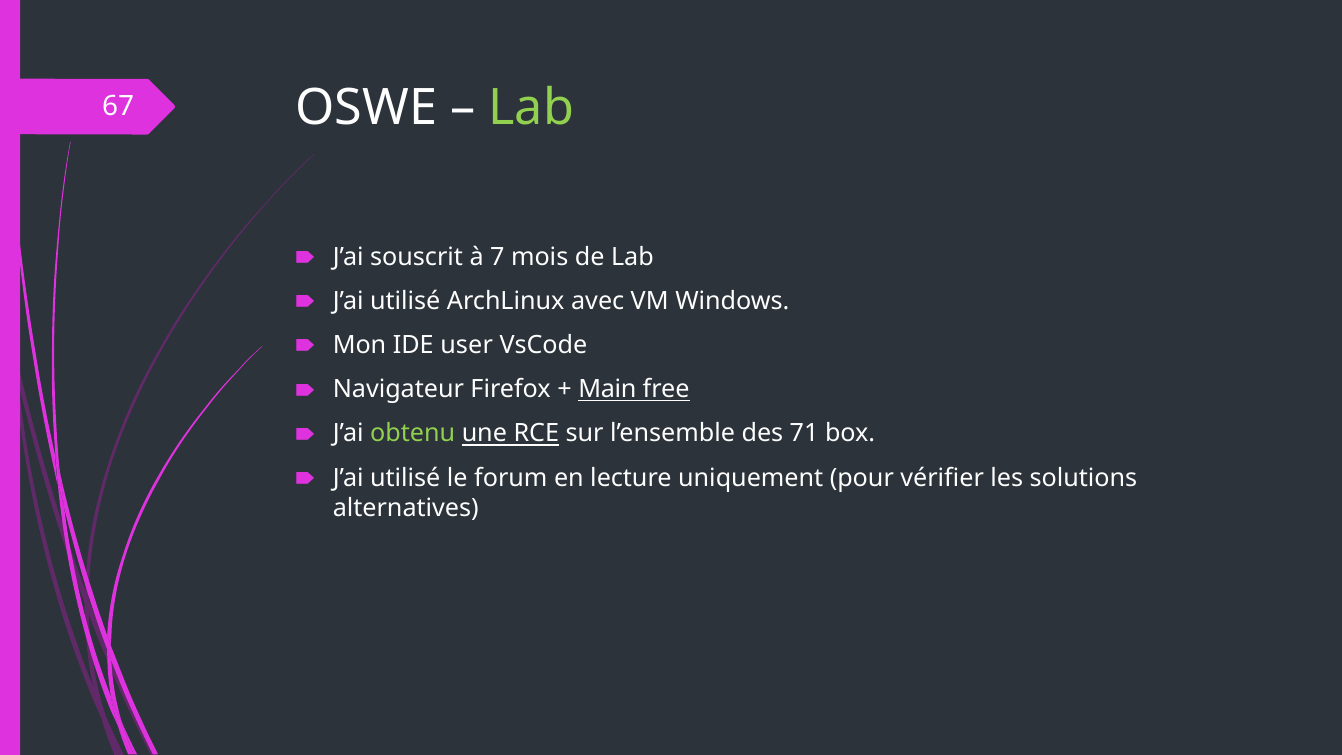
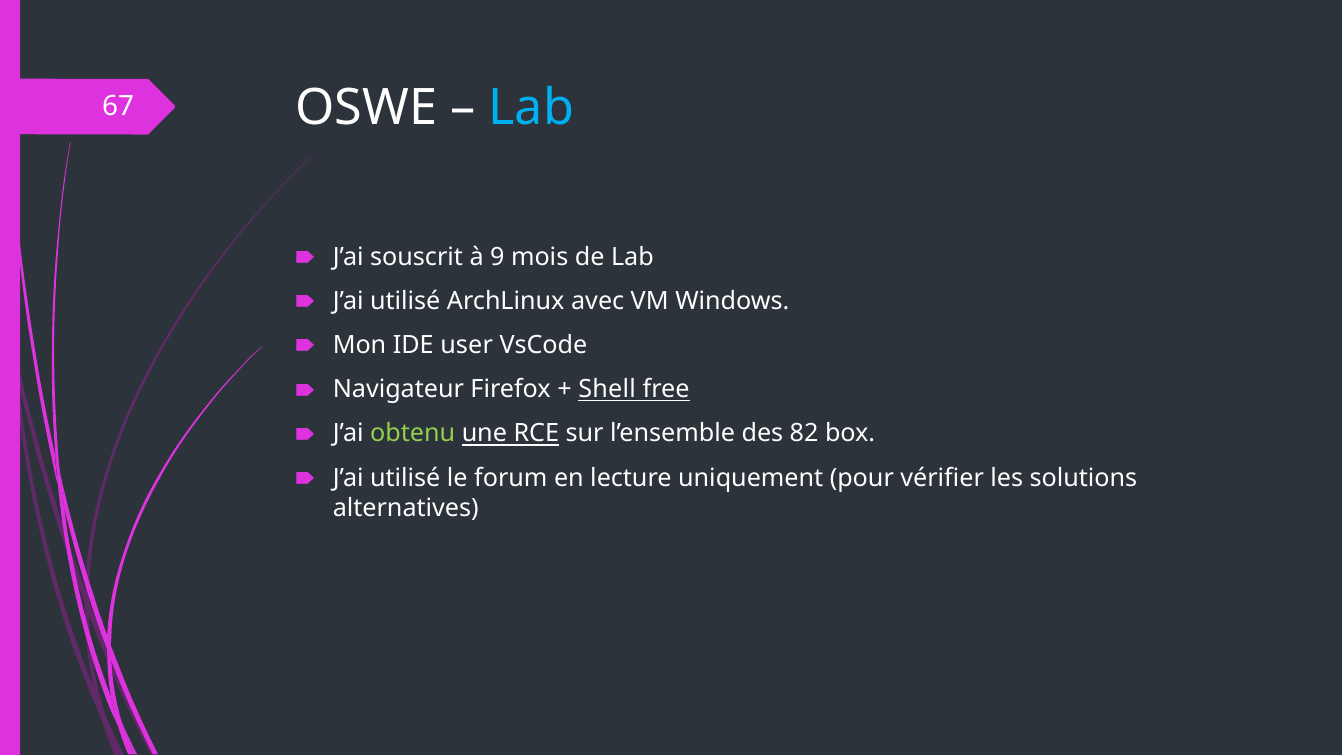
Lab at (531, 107) colour: light green -> light blue
7: 7 -> 9
Main: Main -> Shell
71: 71 -> 82
